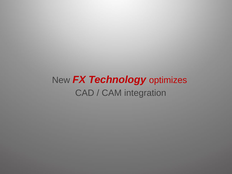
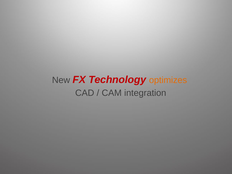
optimizes colour: red -> orange
